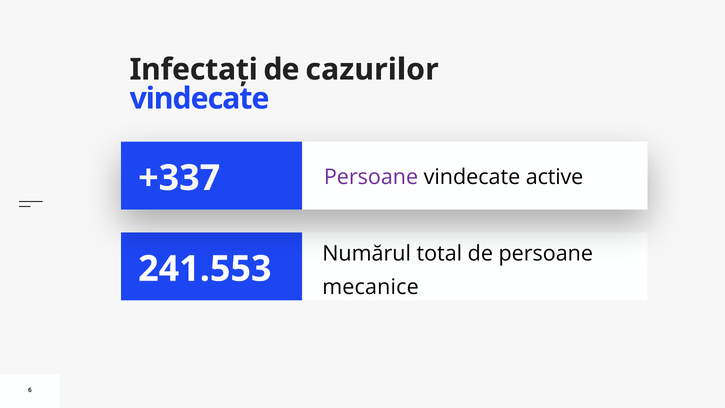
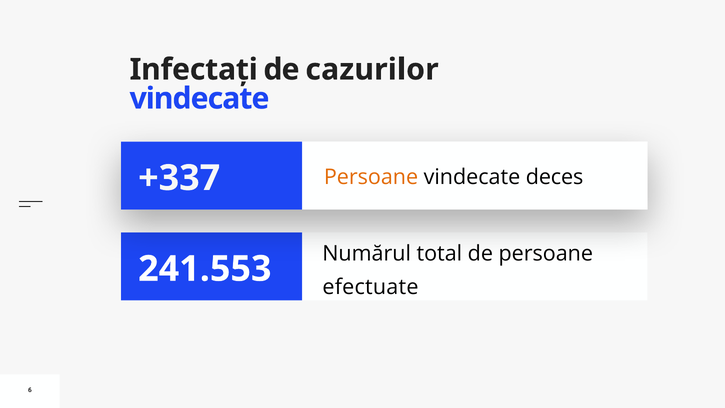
Persoane at (371, 177) colour: purple -> orange
active: active -> deces
mecanice: mecanice -> efectuate
